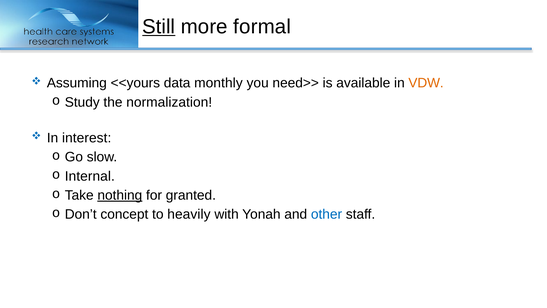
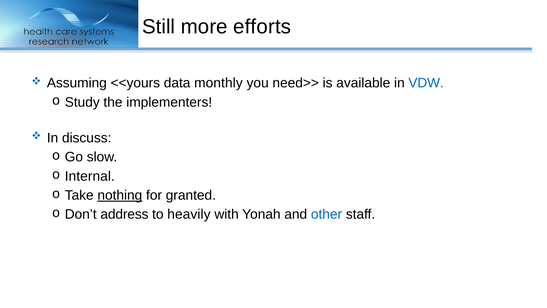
Still underline: present -> none
formal: formal -> efforts
VDW colour: orange -> blue
normalization: normalization -> implementers
interest: interest -> discuss
concept: concept -> address
